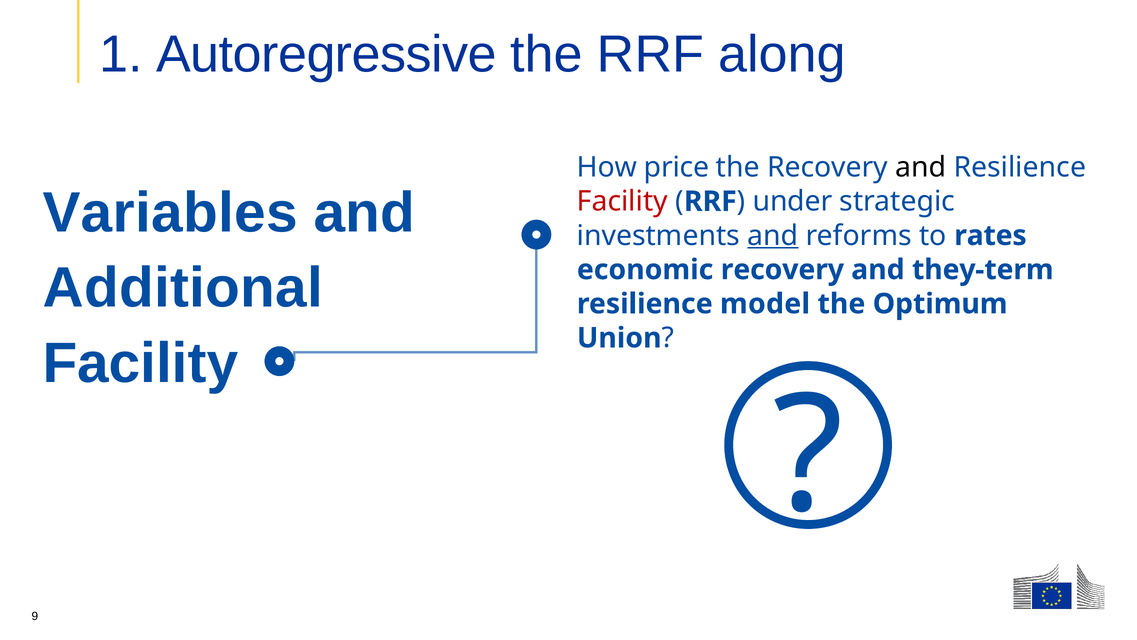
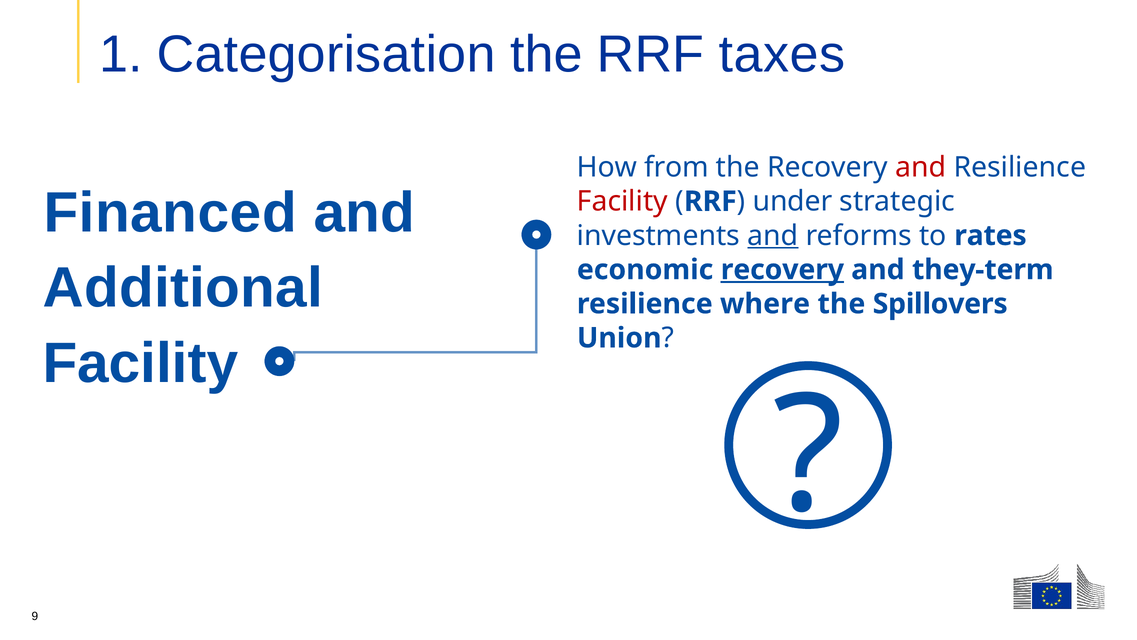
Autoregressive: Autoregressive -> Categorisation
along: along -> taxes
price: price -> from
and at (921, 167) colour: black -> red
Variables: Variables -> Financed
recovery at (782, 270) underline: none -> present
model: model -> where
Optimum: Optimum -> Spillovers
